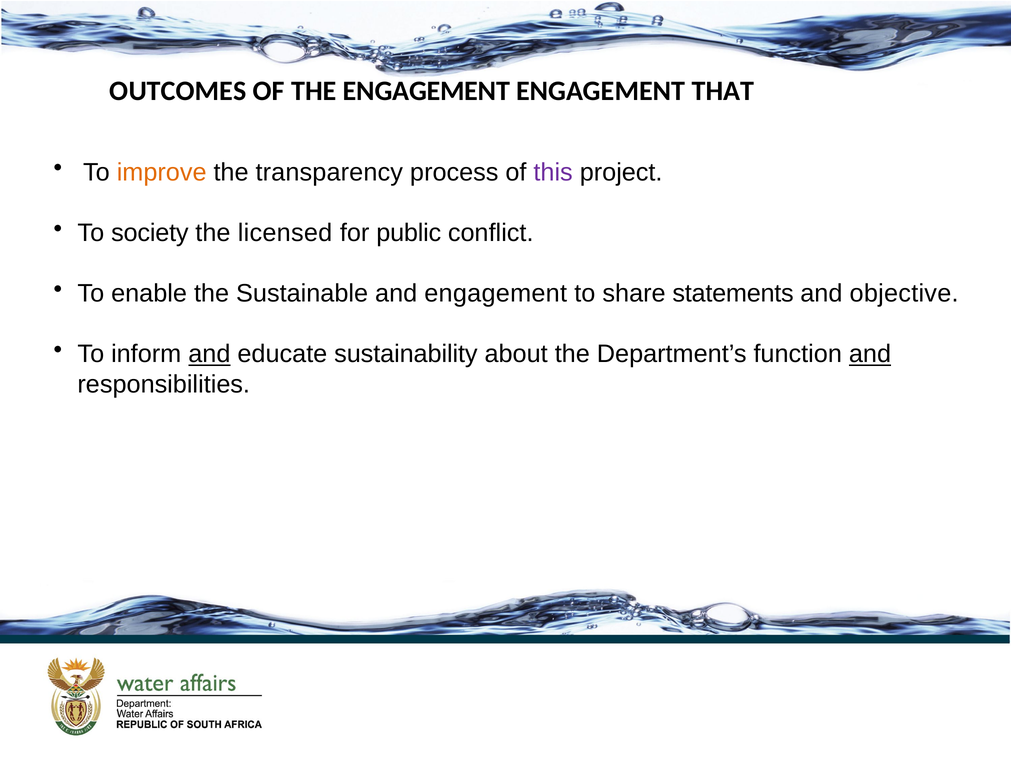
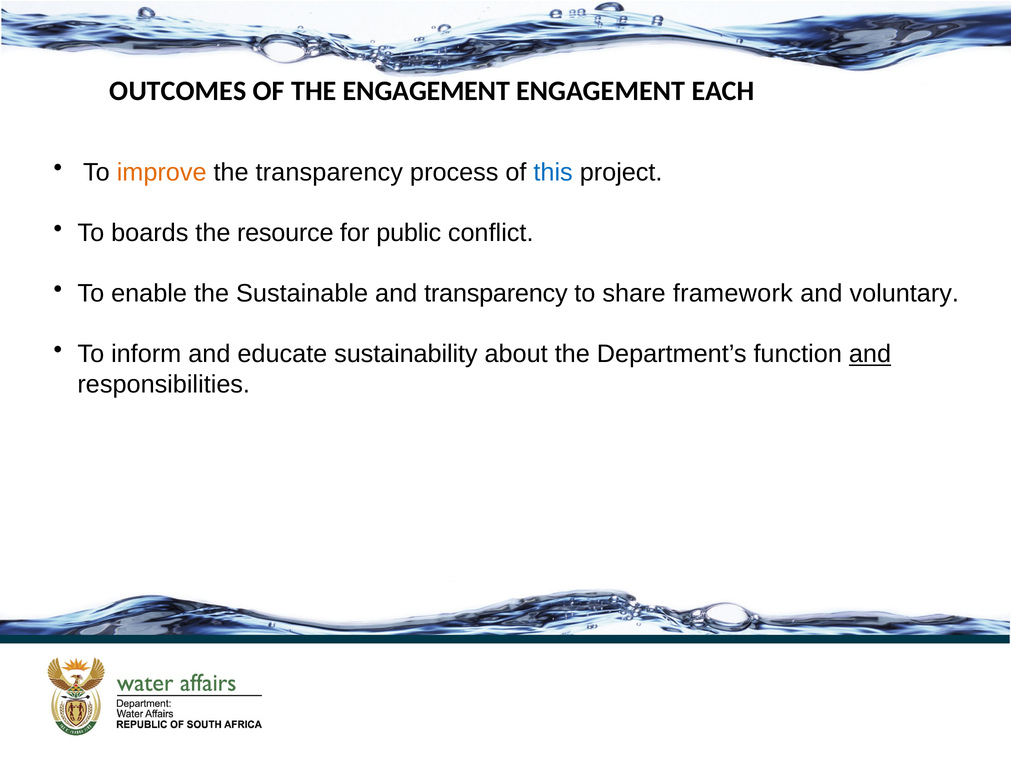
THAT: THAT -> EACH
this colour: purple -> blue
society: society -> boards
licensed: licensed -> resource
and engagement: engagement -> transparency
statements: statements -> framework
objective: objective -> voluntary
and at (209, 354) underline: present -> none
